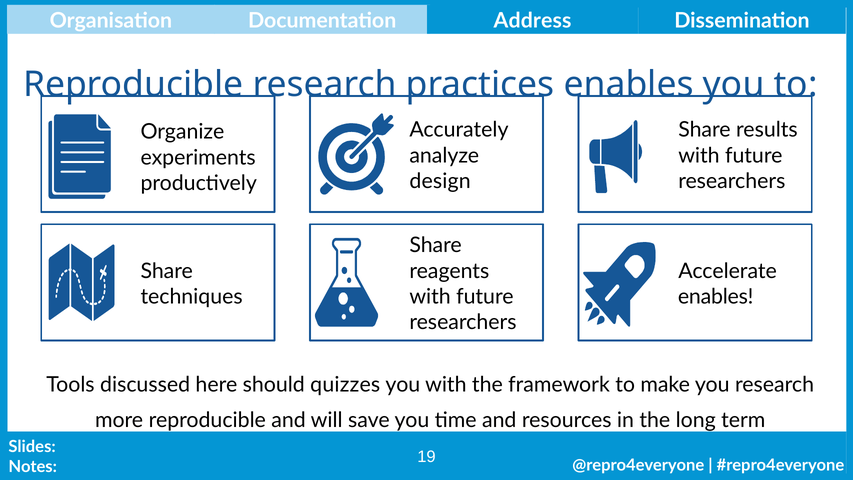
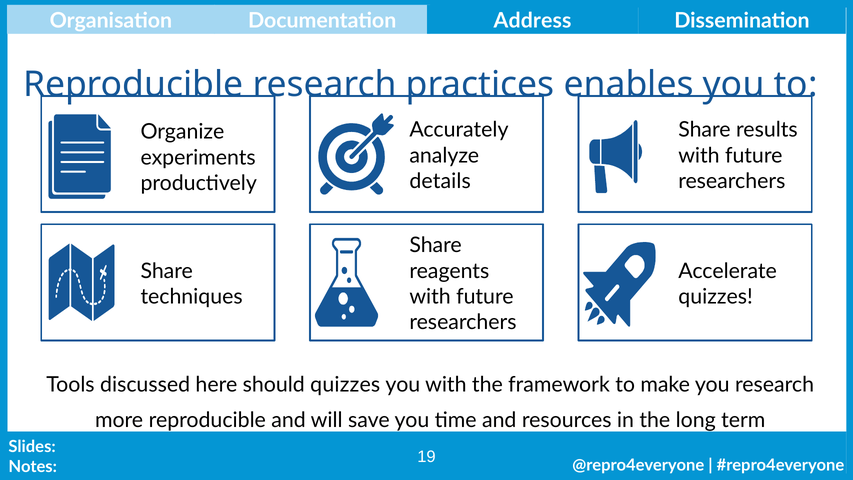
design: design -> details
enables at (716, 296): enables -> quizzes
